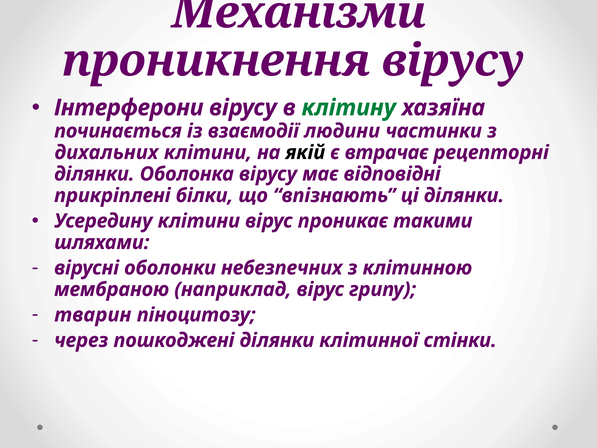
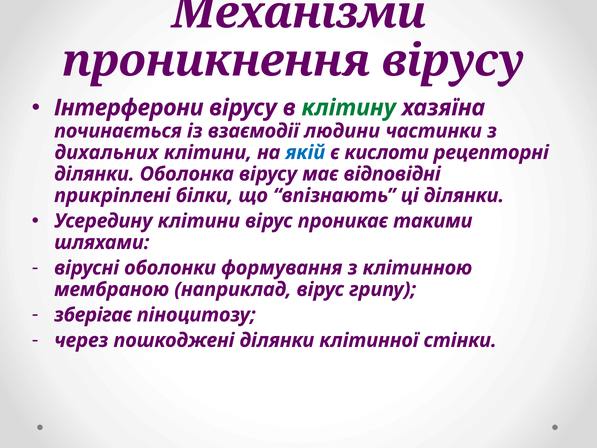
якій colour: black -> blue
втрачає: втрачає -> кислоти
небезпечних: небезпечних -> формування
тварин: тварин -> зберігає
